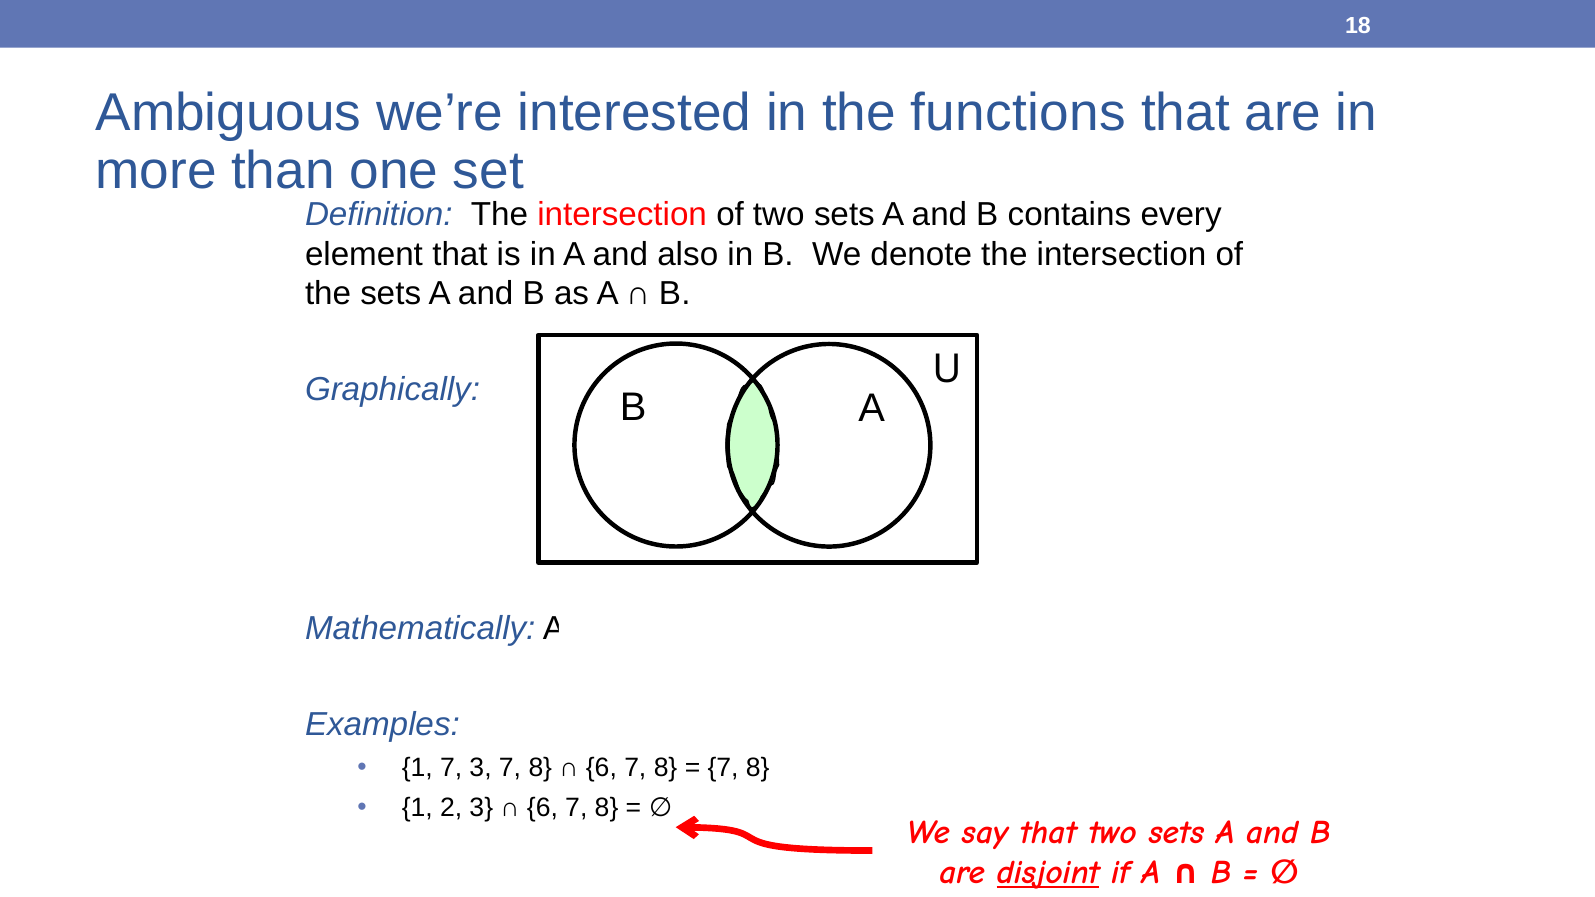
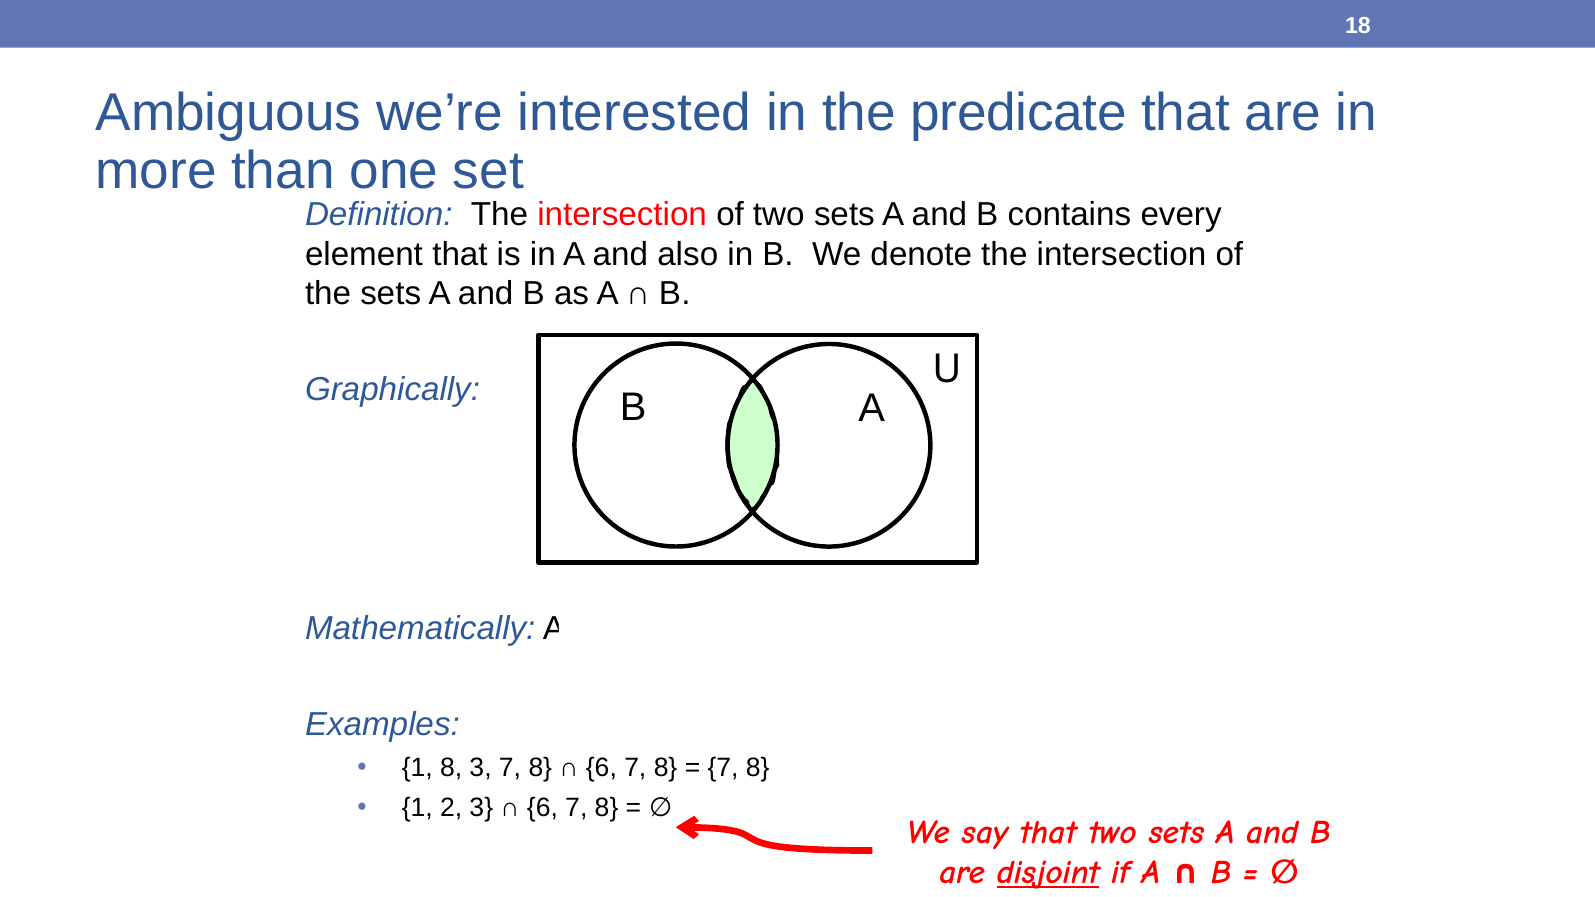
functions: functions -> predicate
1 7: 7 -> 8
